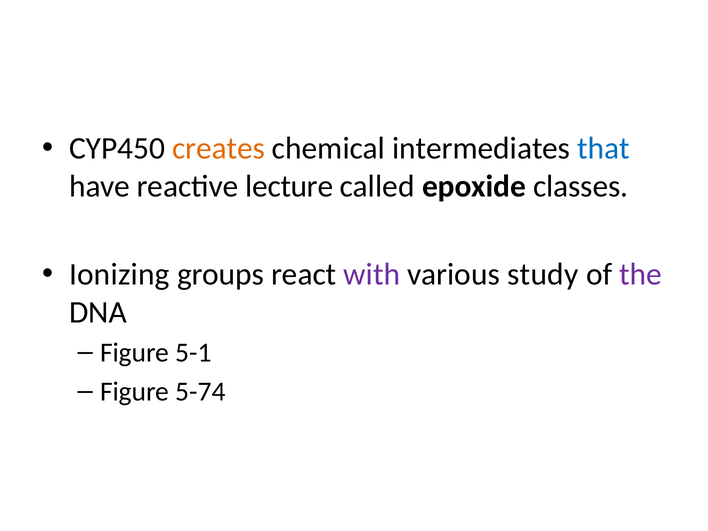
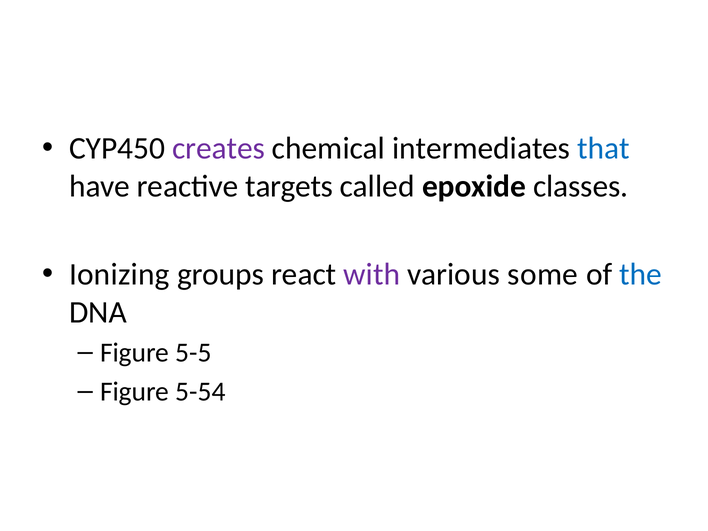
creates colour: orange -> purple
lecture: lecture -> targets
study: study -> some
the colour: purple -> blue
5-1: 5-1 -> 5-5
5-74: 5-74 -> 5-54
